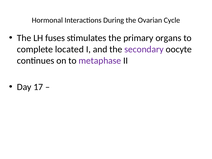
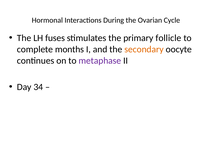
organs: organs -> follicle
located: located -> months
secondary colour: purple -> orange
17: 17 -> 34
